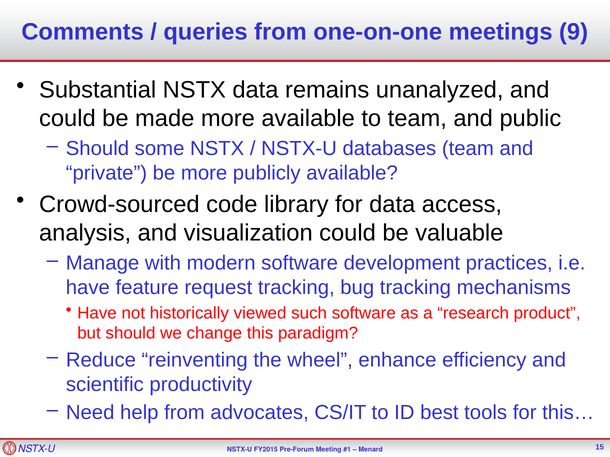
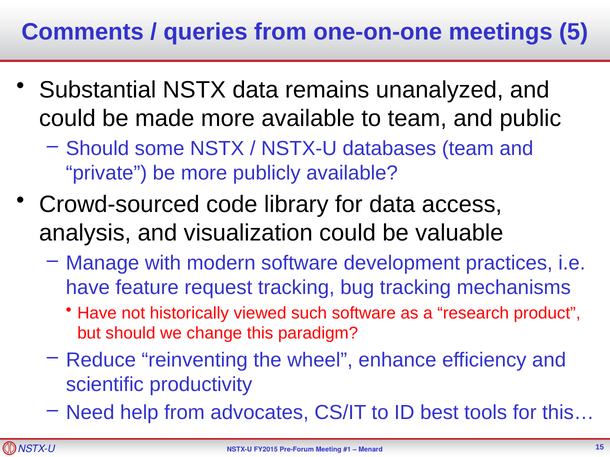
9: 9 -> 5
